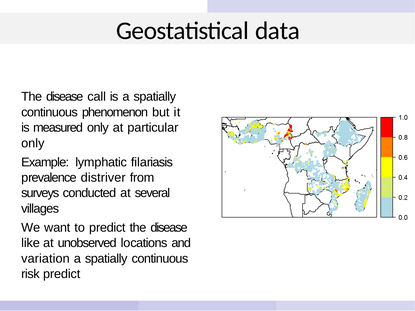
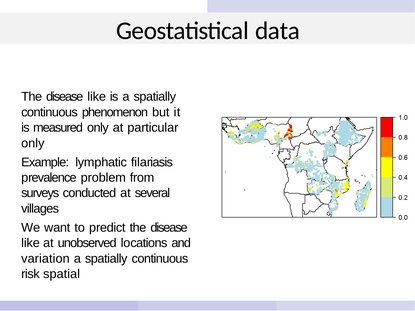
call at (97, 97): call -> like
distriver: distriver -> problem
risk predict: predict -> spatial
